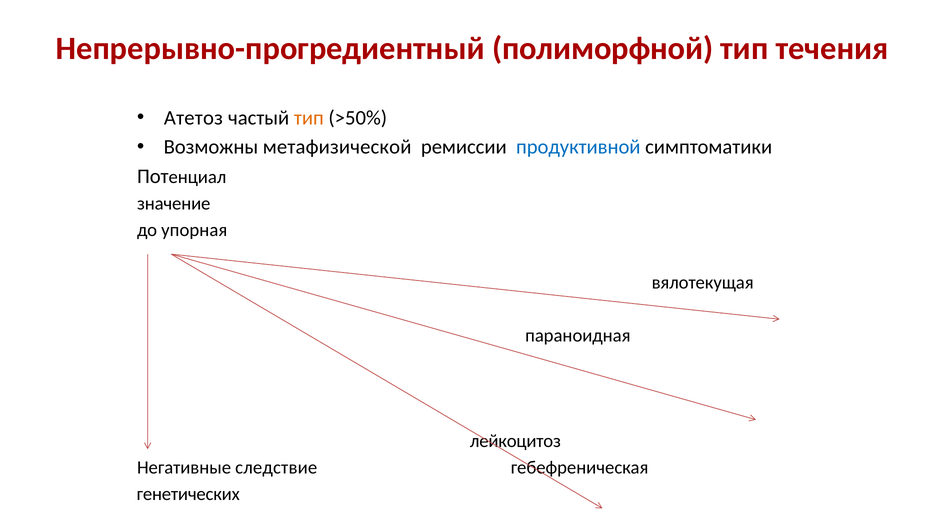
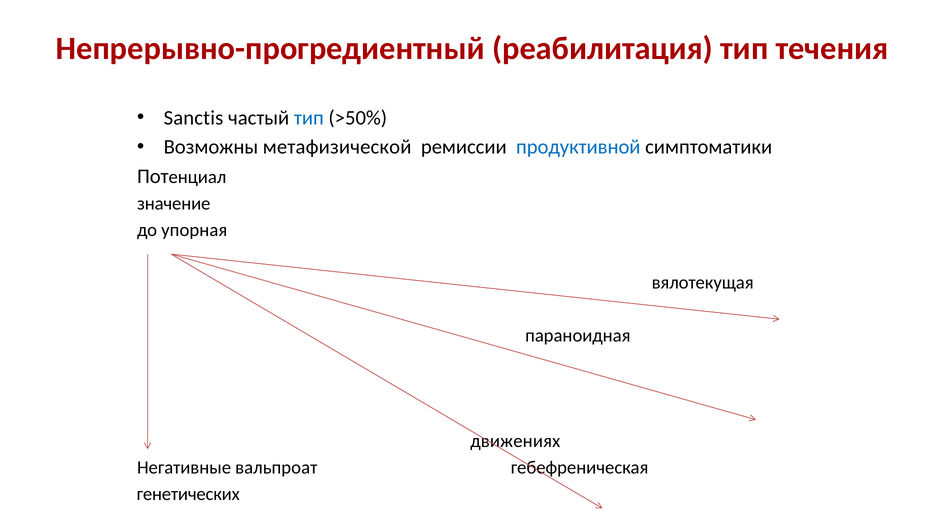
полиморфной: полиморфной -> реабилитация
Атетоз: Атетоз -> Sanctis
тип at (309, 118) colour: orange -> blue
лейкоцитоз: лейкоцитоз -> движениях
следствие: следствие -> вальпроат
